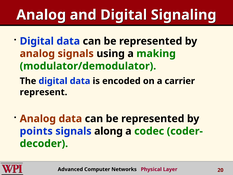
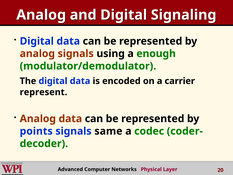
making: making -> enough
along: along -> same
